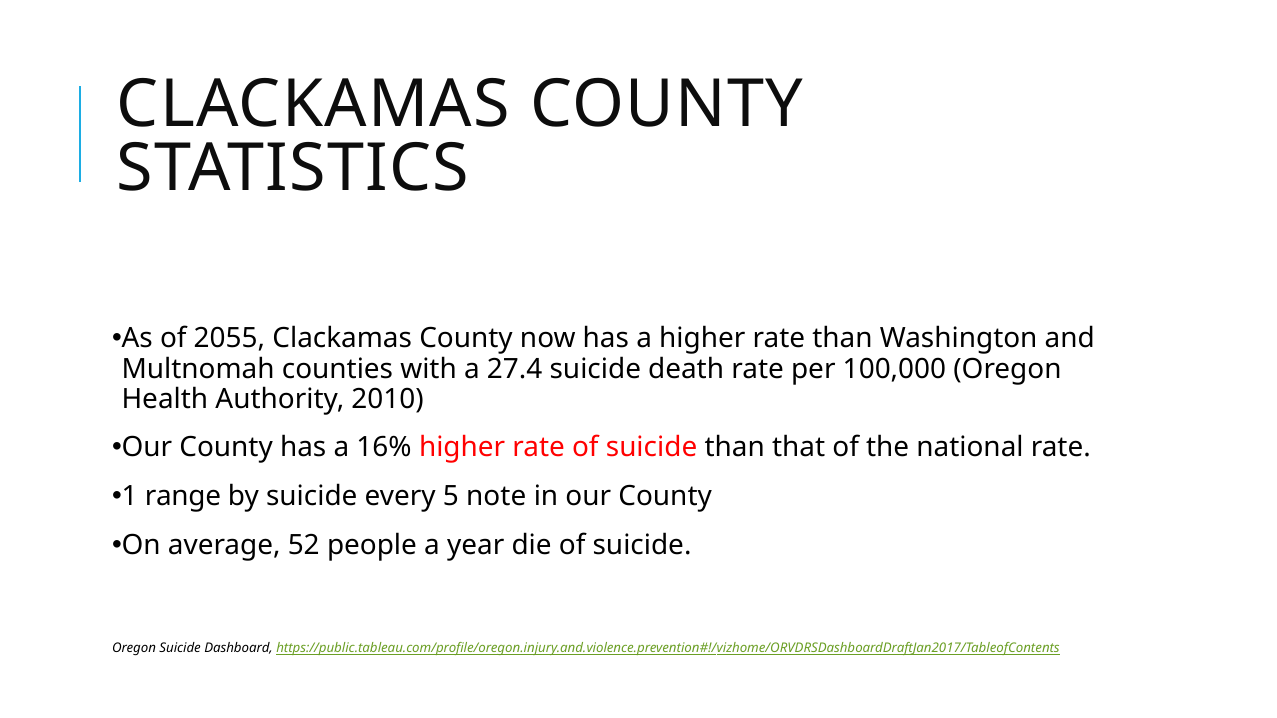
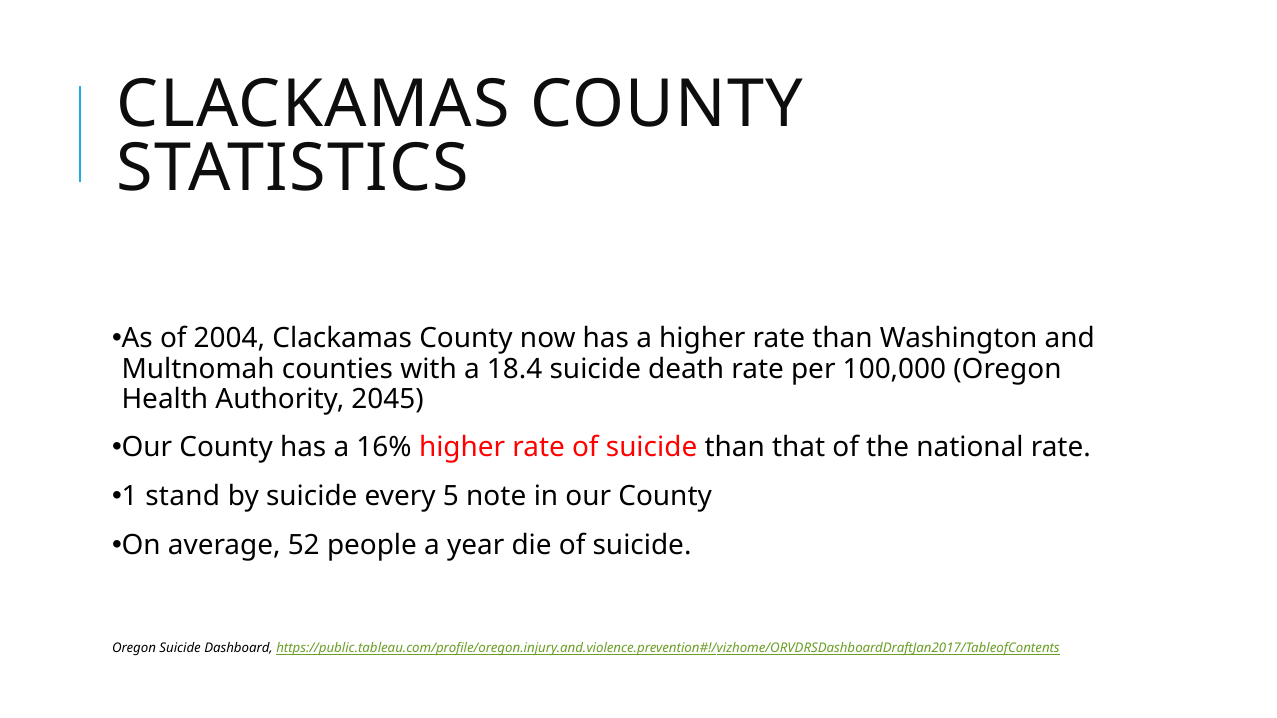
2055: 2055 -> 2004
27.4: 27.4 -> 18.4
2010: 2010 -> 2045
range: range -> stand
